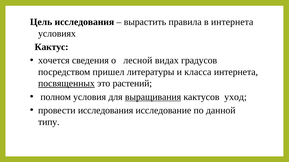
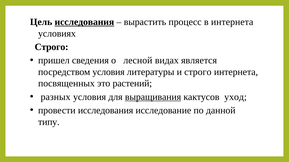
исследования at (84, 22) underline: none -> present
правила: правила -> процесс
Кактус at (52, 47): Кактус -> Строго
хочется: хочется -> пришел
градусов: градусов -> является
посредством пришел: пришел -> условия
и класса: класса -> строго
посвященных underline: present -> none
полном: полном -> разных
